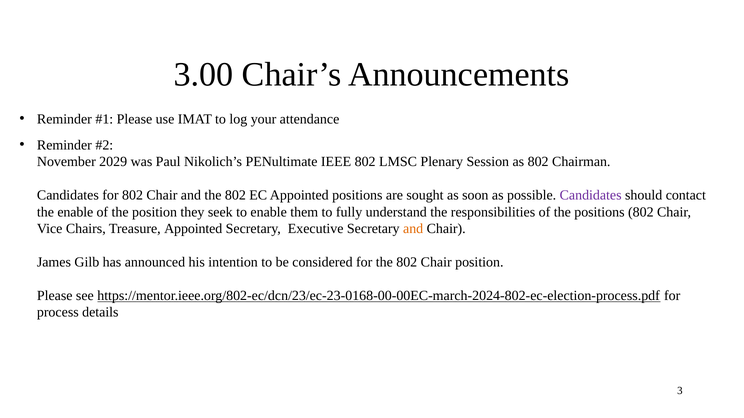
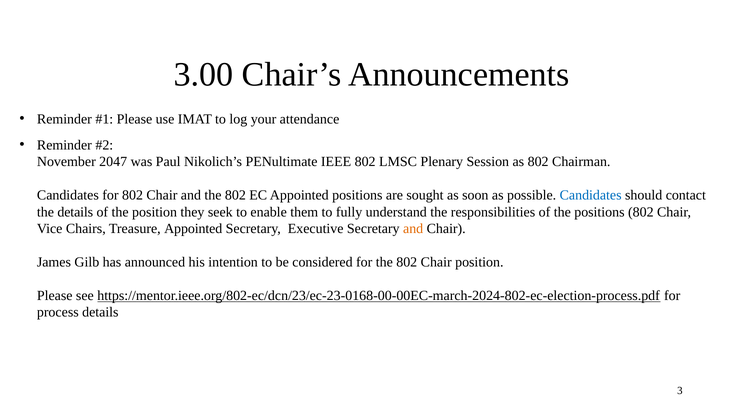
2029: 2029 -> 2047
Candidates at (591, 196) colour: purple -> blue
the enable: enable -> details
